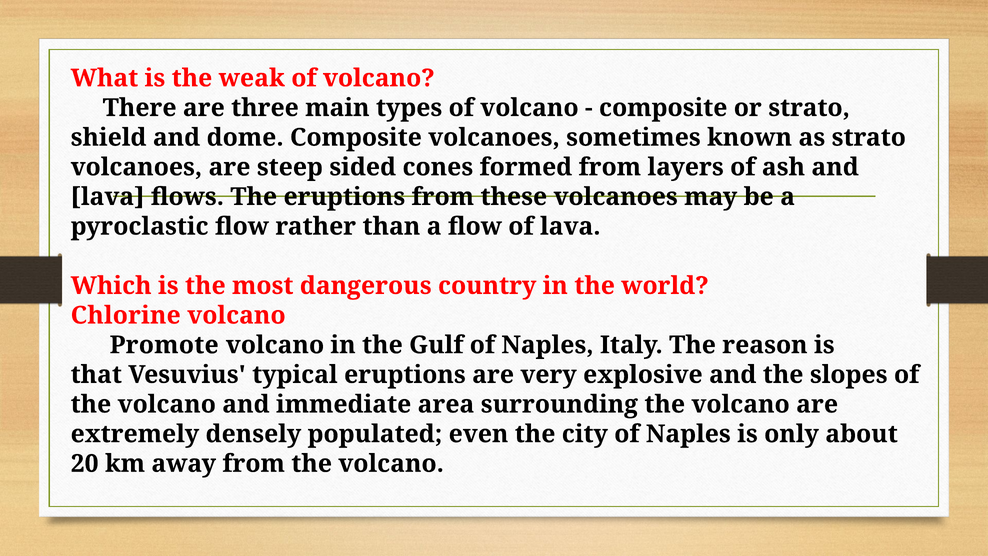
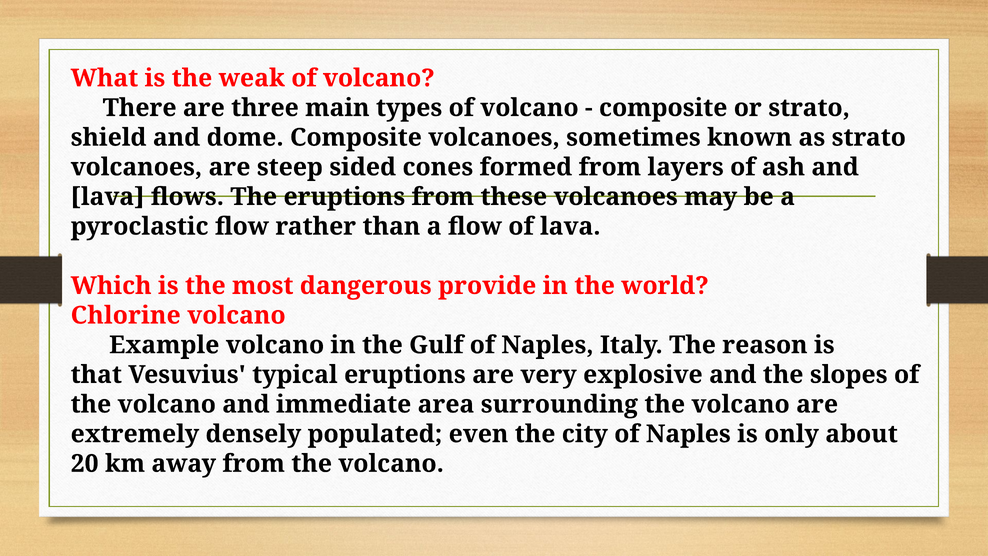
country: country -> provide
Promote: Promote -> Example
